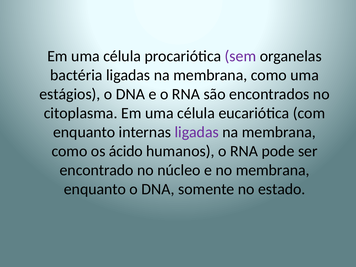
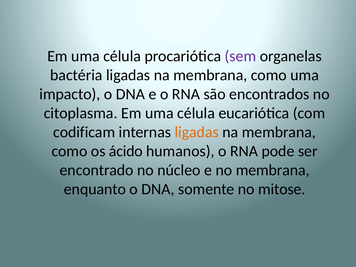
estágios: estágios -> impacto
enquanto at (84, 132): enquanto -> codificam
ligadas at (197, 132) colour: purple -> orange
estado: estado -> mitose
